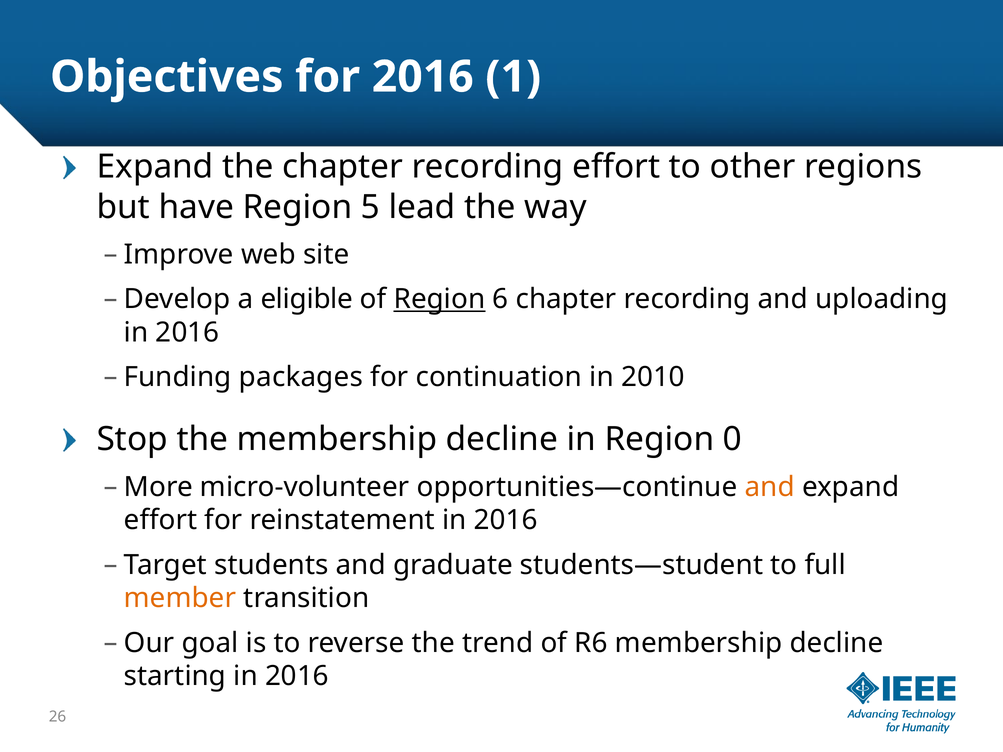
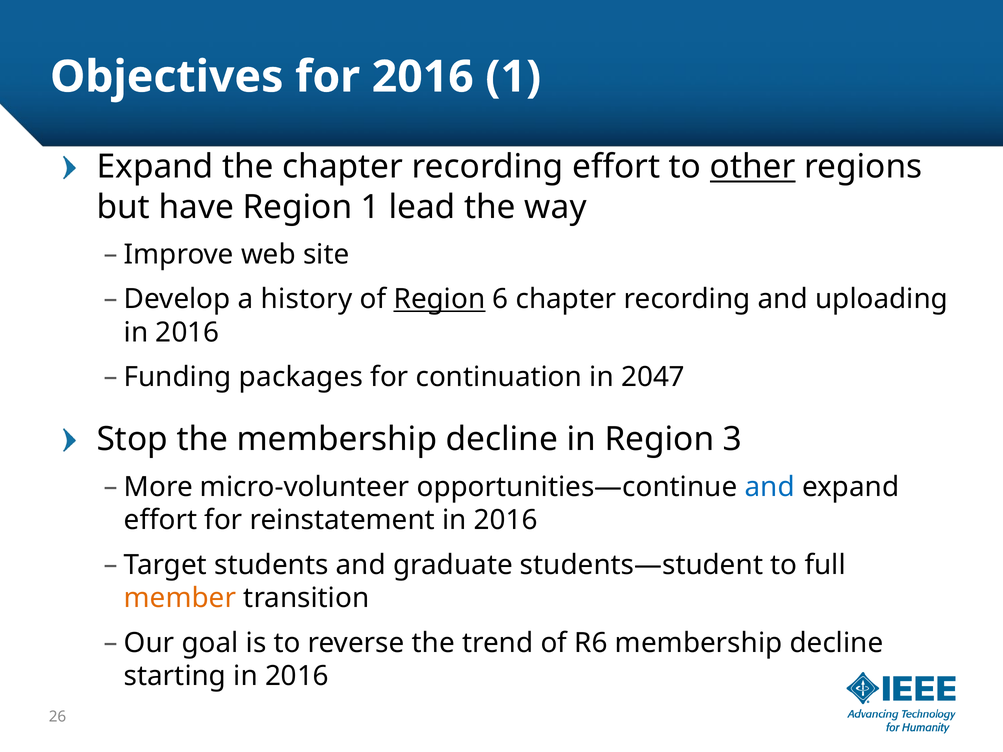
other underline: none -> present
Region 5: 5 -> 1
eligible: eligible -> history
2010: 2010 -> 2047
0: 0 -> 3
and at (770, 487) colour: orange -> blue
